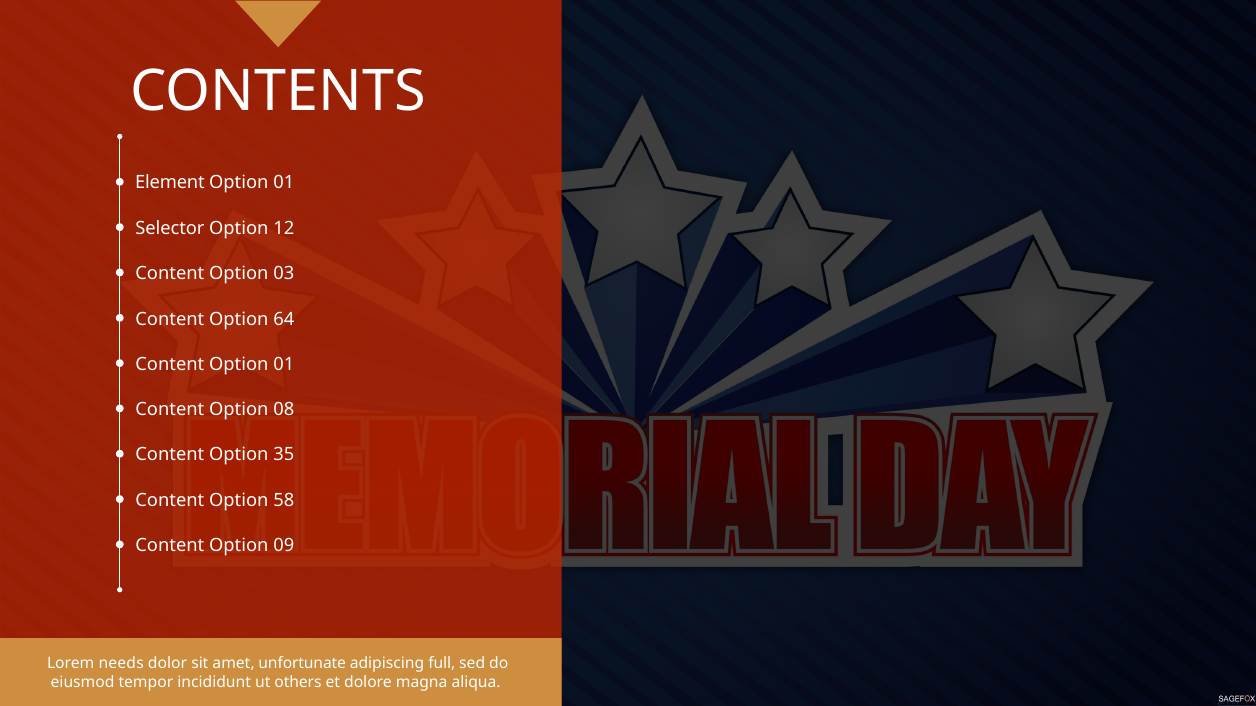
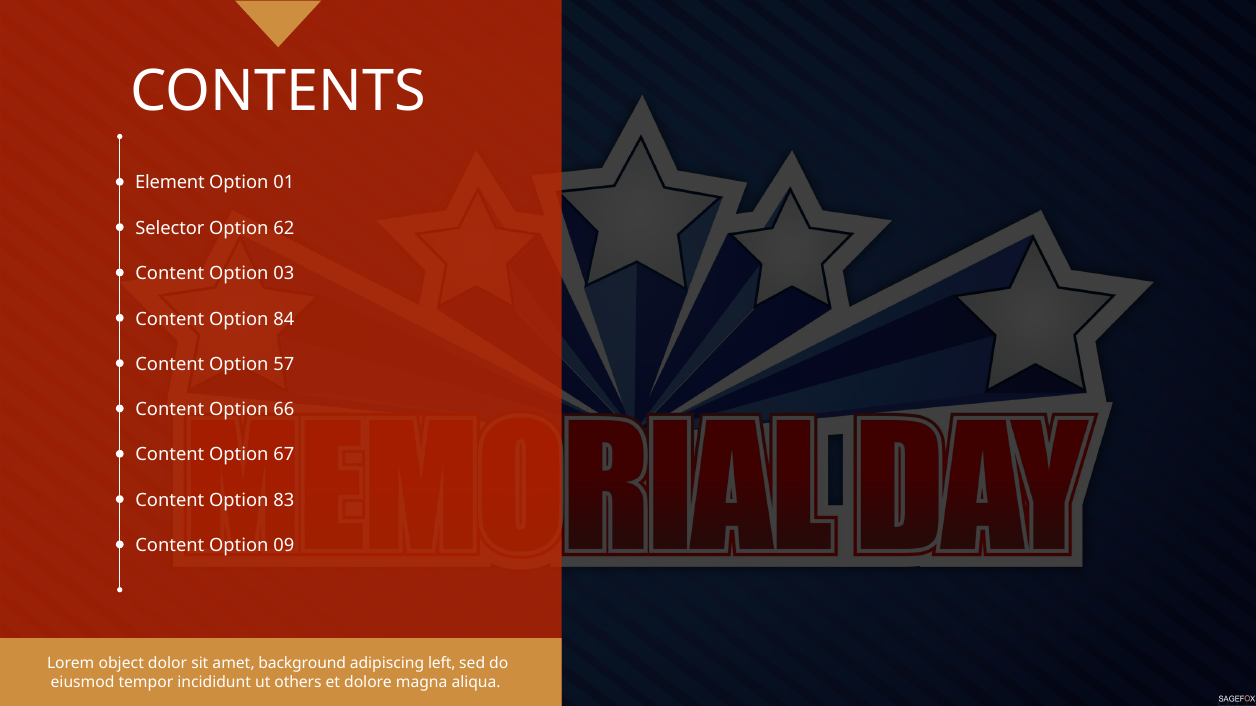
12: 12 -> 62
64: 64 -> 84
Content Option 01: 01 -> 57
08: 08 -> 66
35: 35 -> 67
58: 58 -> 83
needs: needs -> object
unfortunate: unfortunate -> background
full: full -> left
